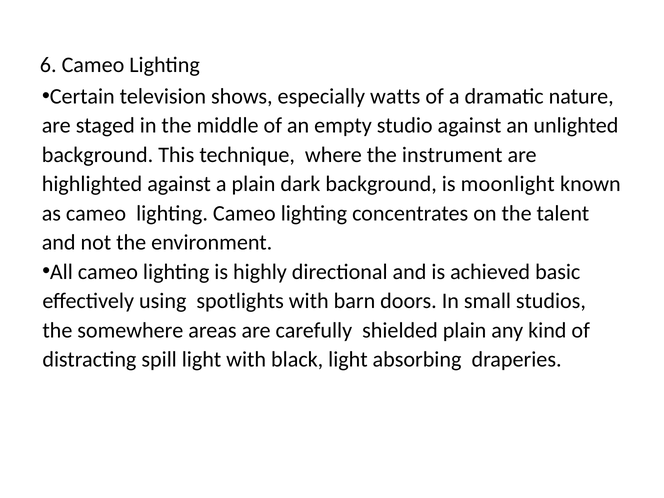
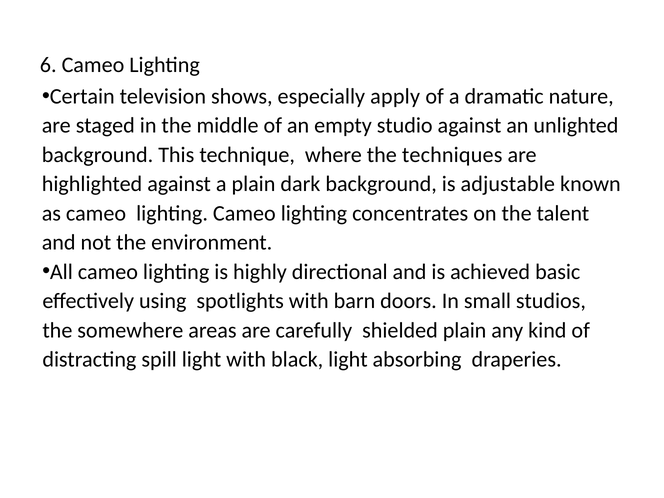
watts: watts -> apply
instrument: instrument -> techniques
moonlight: moonlight -> adjustable
